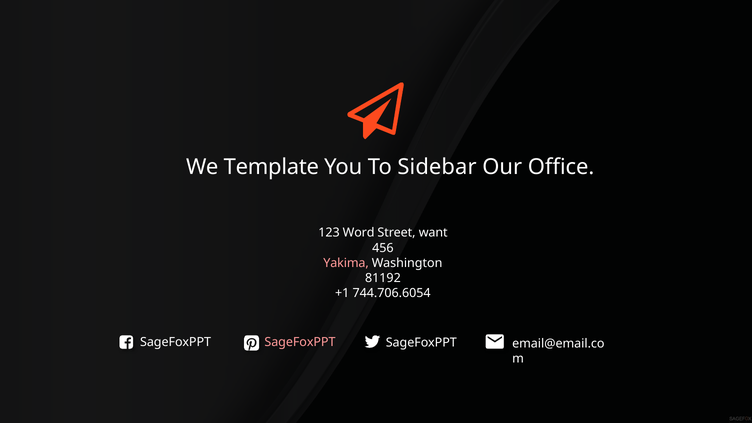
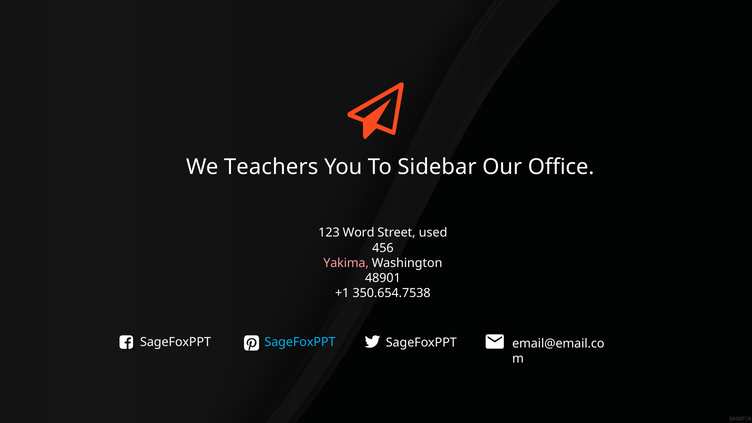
Template: Template -> Teachers
want: want -> used
81192: 81192 -> 48901
744.706.6054: 744.706.6054 -> 350.654.7538
SageFoxPPT at (300, 342) colour: pink -> light blue
